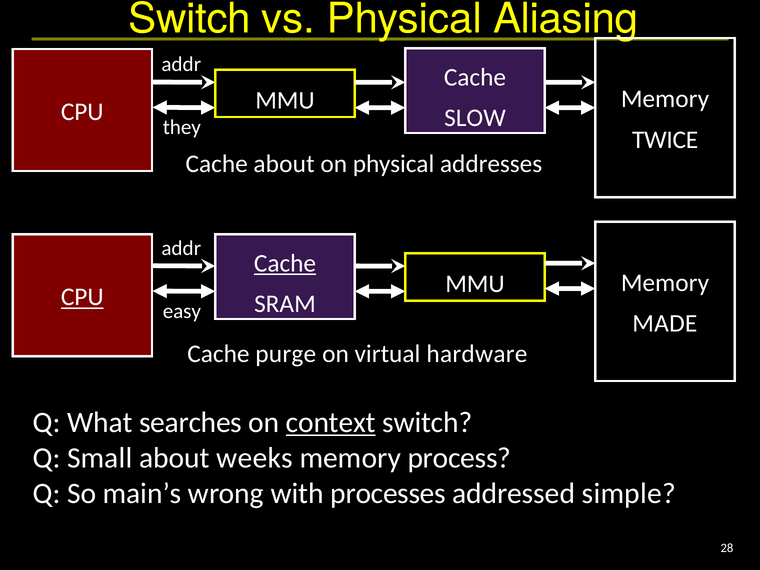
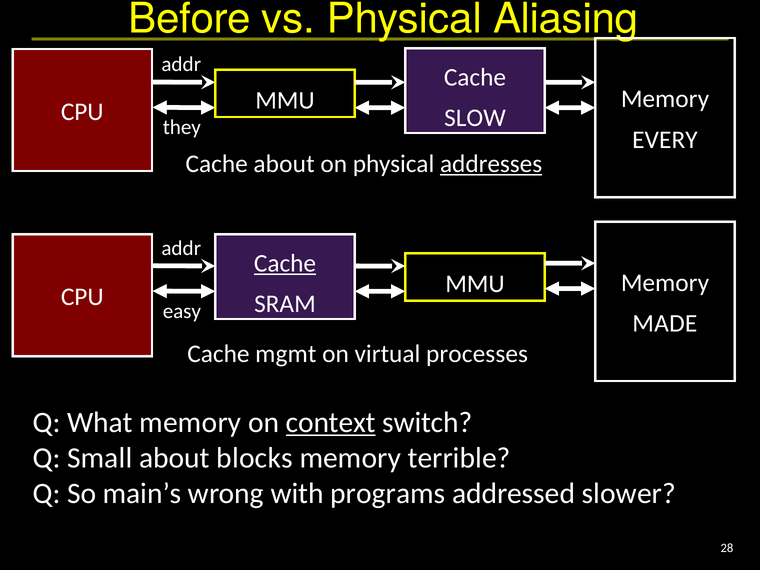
Switch at (190, 19): Switch -> Before
TWICE: TWICE -> EVERY
addresses underline: none -> present
CPU at (82, 297) underline: present -> none
purge: purge -> mgmt
hardware: hardware -> processes
What searches: searches -> memory
weeks: weeks -> blocks
process: process -> terrible
processes: processes -> programs
simple: simple -> slower
